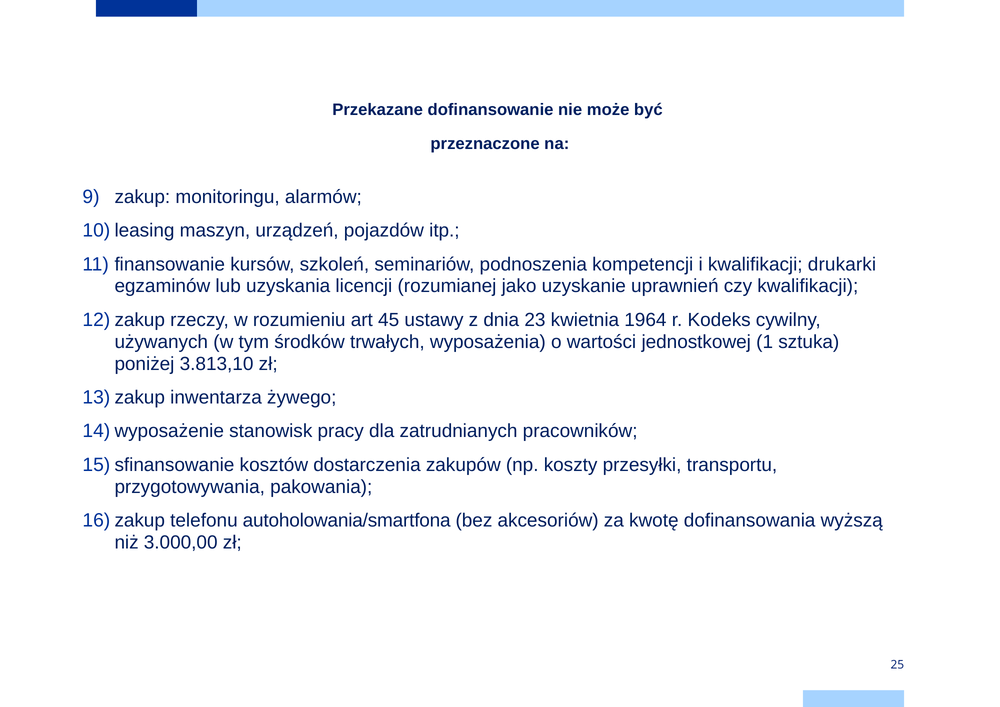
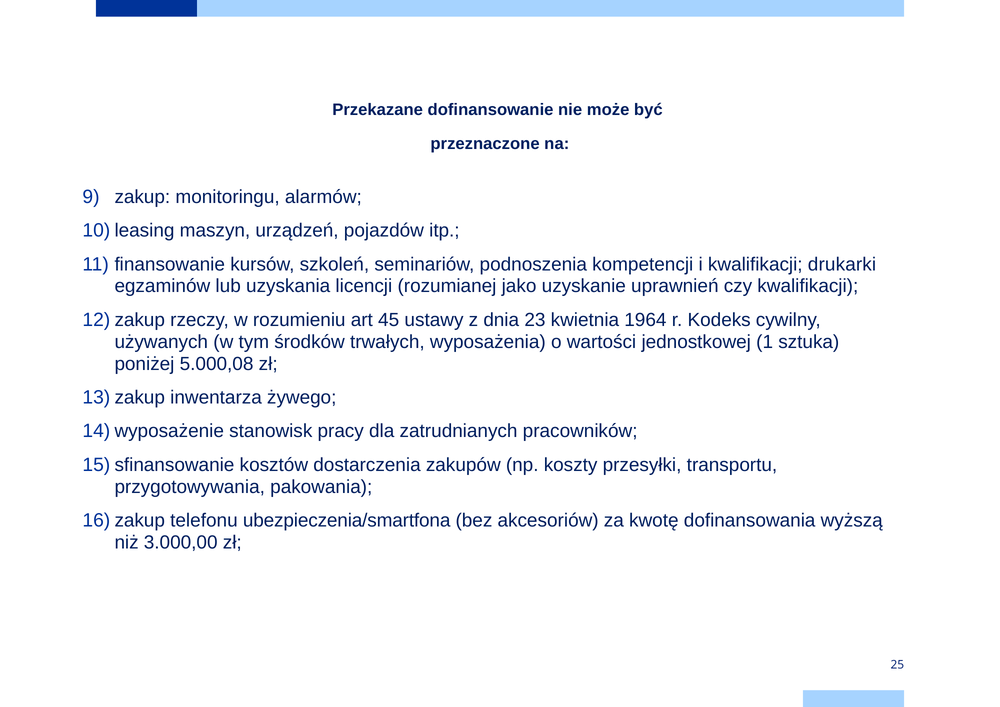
3.813,10: 3.813,10 -> 5.000,08
autoholowania/smartfona: autoholowania/smartfona -> ubezpieczenia/smartfona
